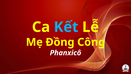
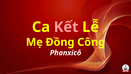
Kết colour: light blue -> pink
